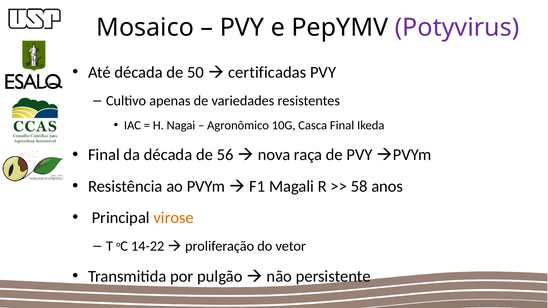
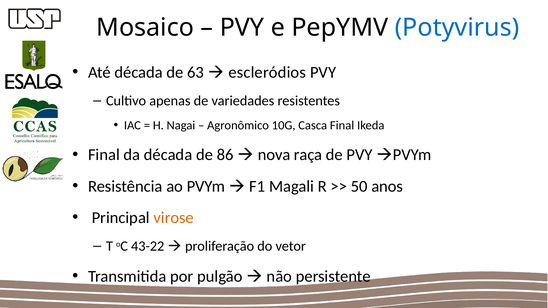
Potyvirus colour: purple -> blue
50: 50 -> 63
certificadas: certificadas -> escleródios
56: 56 -> 86
58: 58 -> 50
14-22: 14-22 -> 43-22
